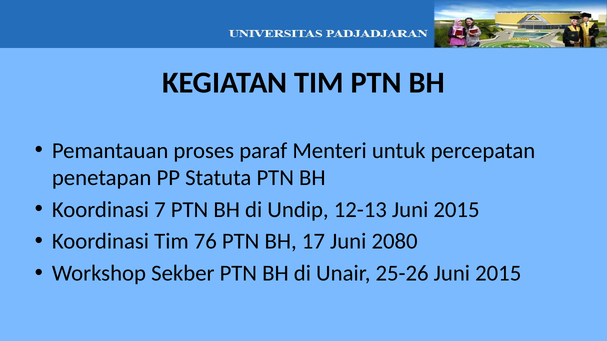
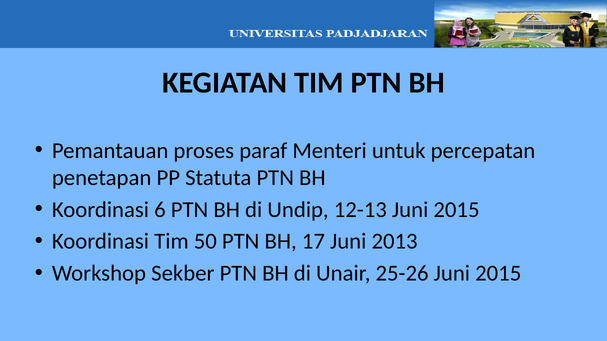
7: 7 -> 6
76: 76 -> 50
2080: 2080 -> 2013
